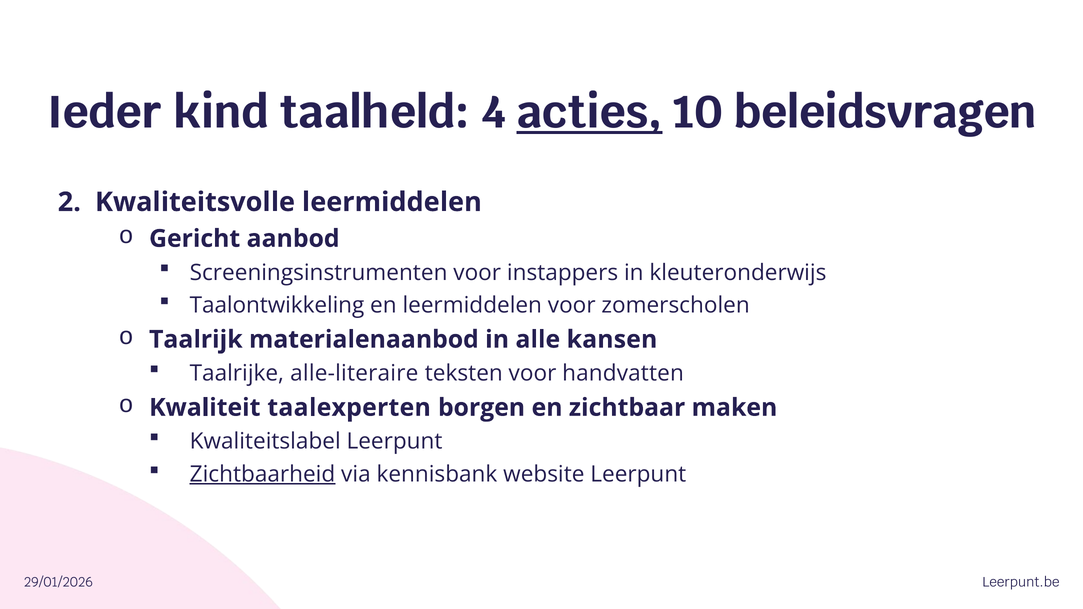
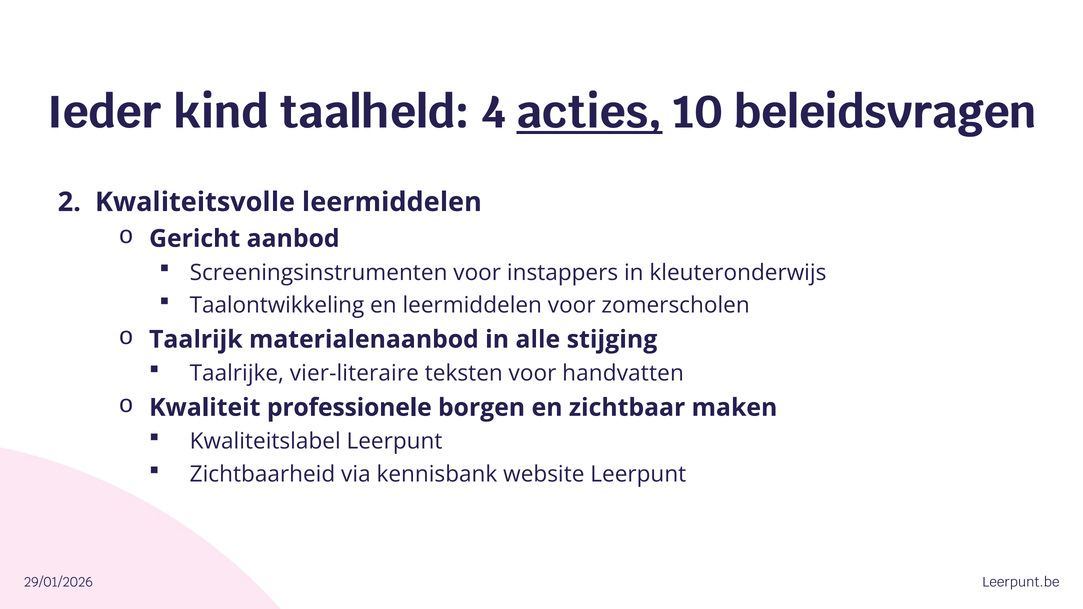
kansen: kansen -> stijging
alle-literaire: alle-literaire -> vier-literaire
taalexperten: taalexperten -> professionele
Zichtbaarheid underline: present -> none
